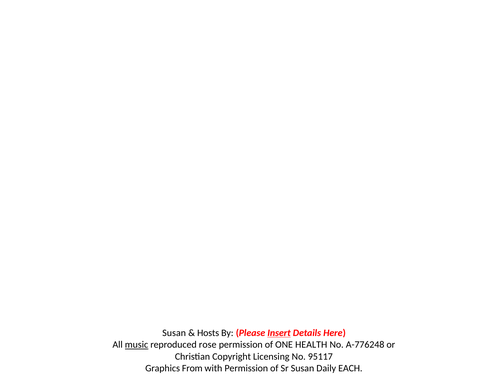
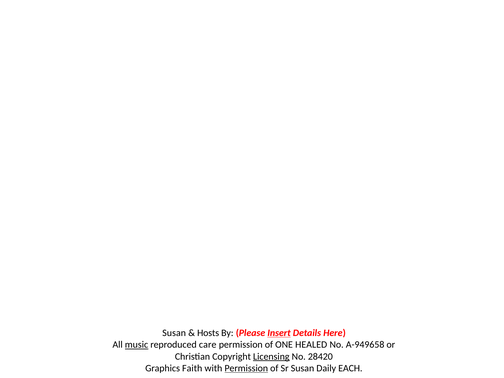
rose: rose -> care
HEALTH: HEALTH -> HEALED
A-776248: A-776248 -> A-949658
Licensing underline: none -> present
95117: 95117 -> 28420
From: From -> Faith
Permission at (246, 368) underline: none -> present
